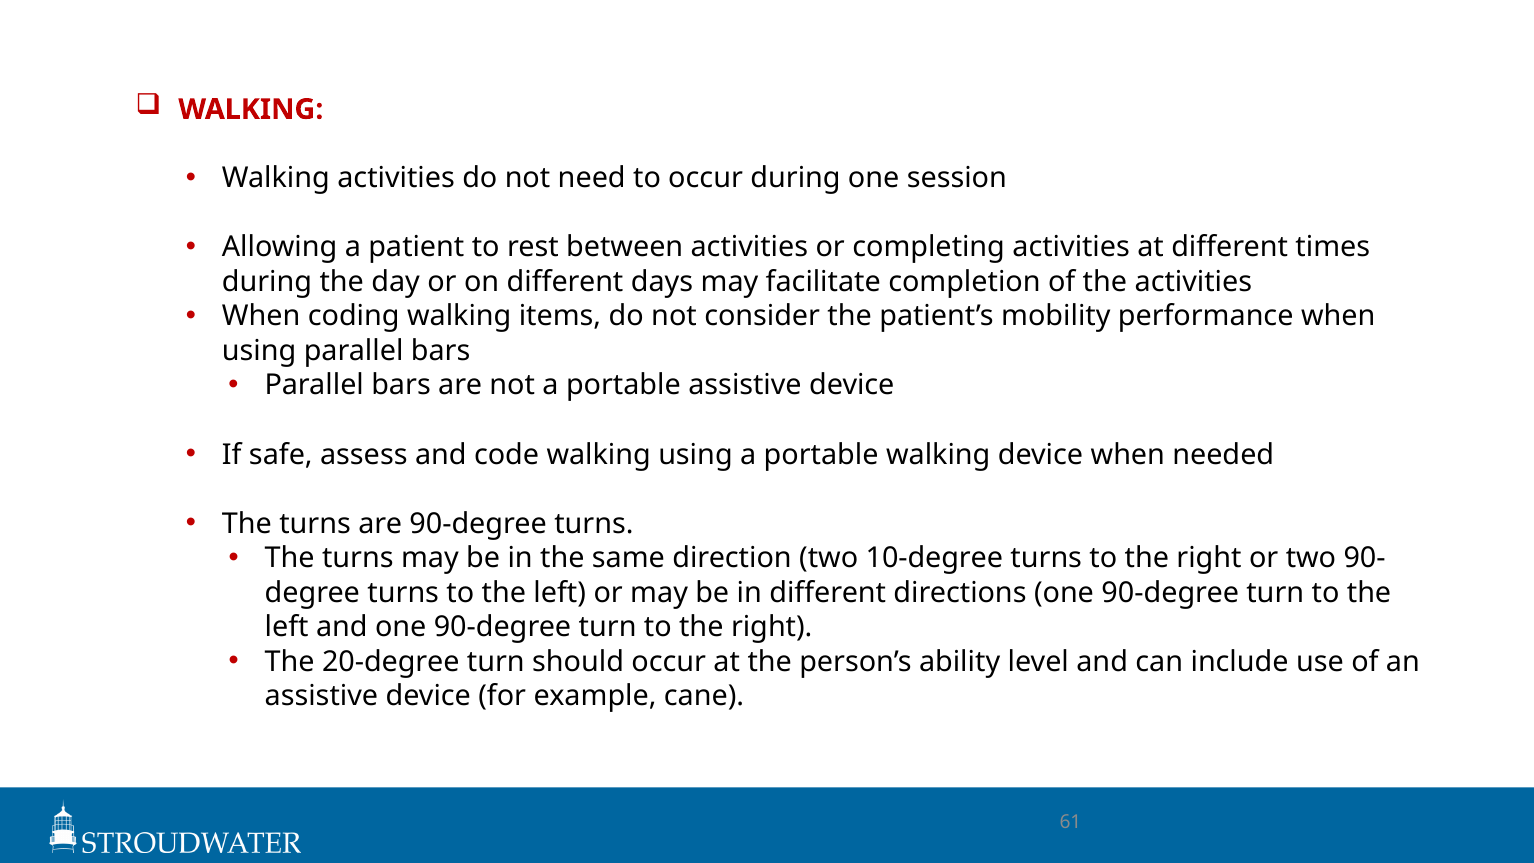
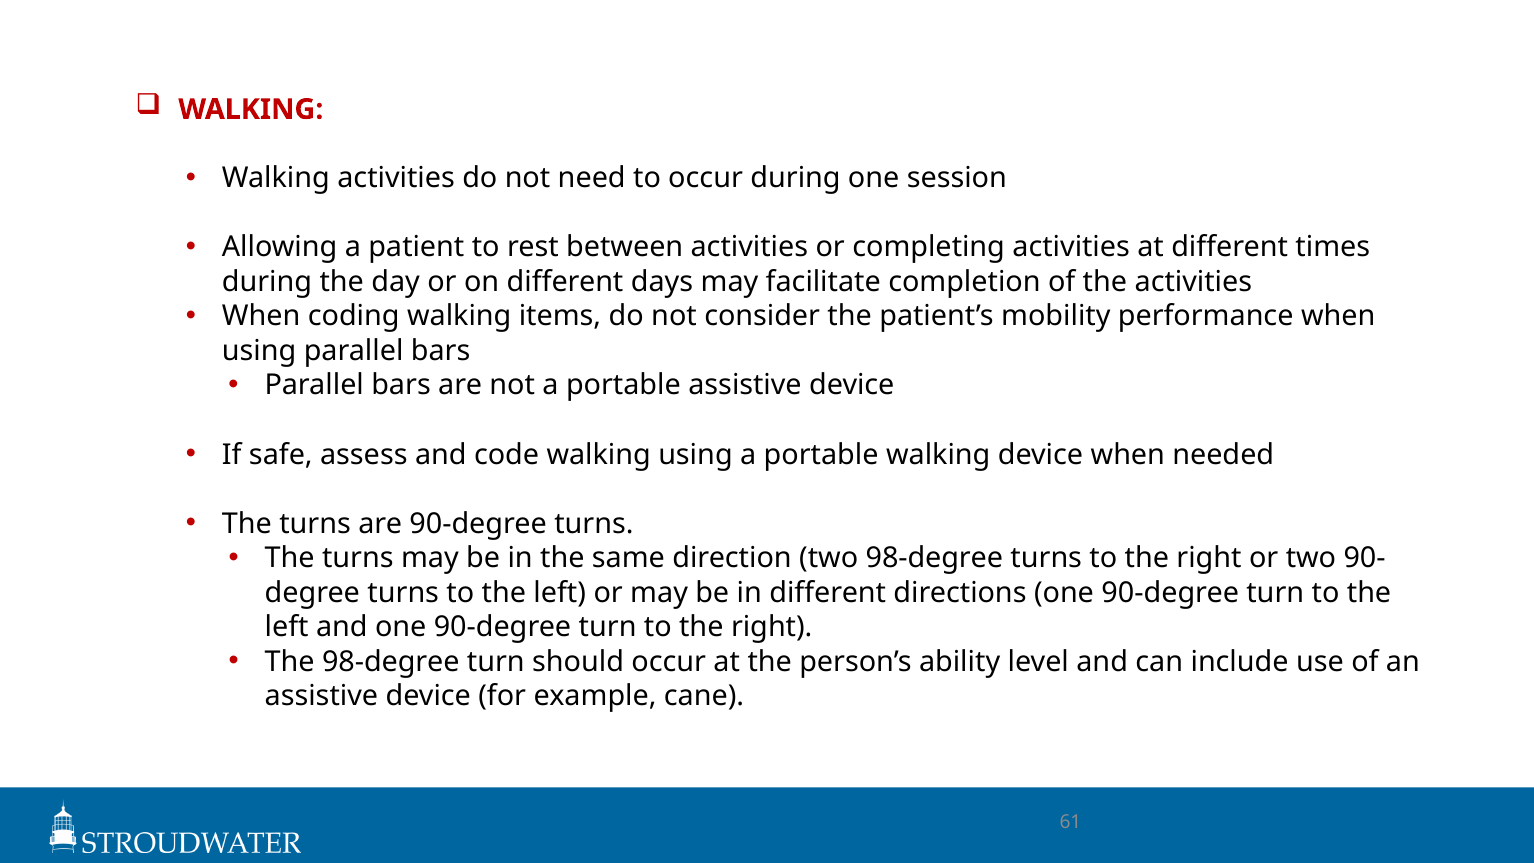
two 10-degree: 10-degree -> 98-degree
The 20-degree: 20-degree -> 98-degree
